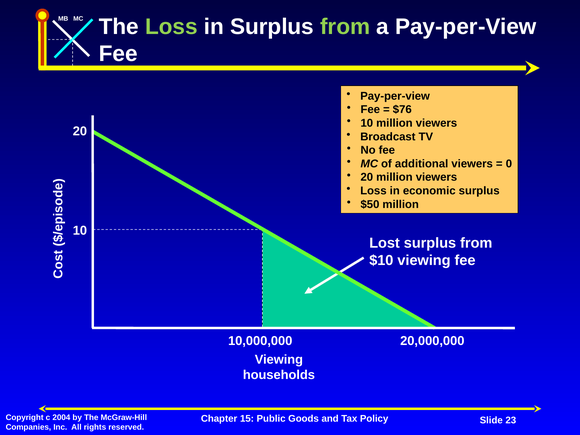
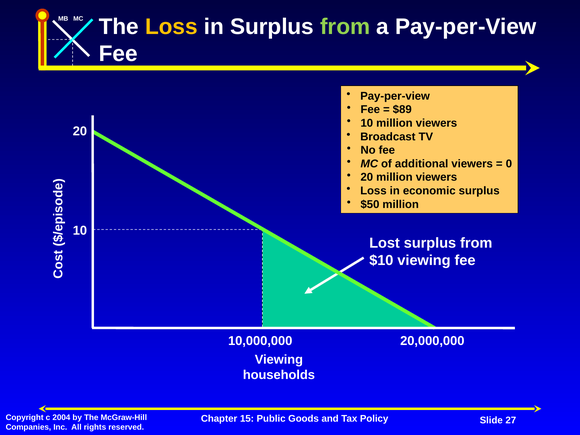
Loss at (171, 27) colour: light green -> yellow
$76: $76 -> $89
23: 23 -> 27
